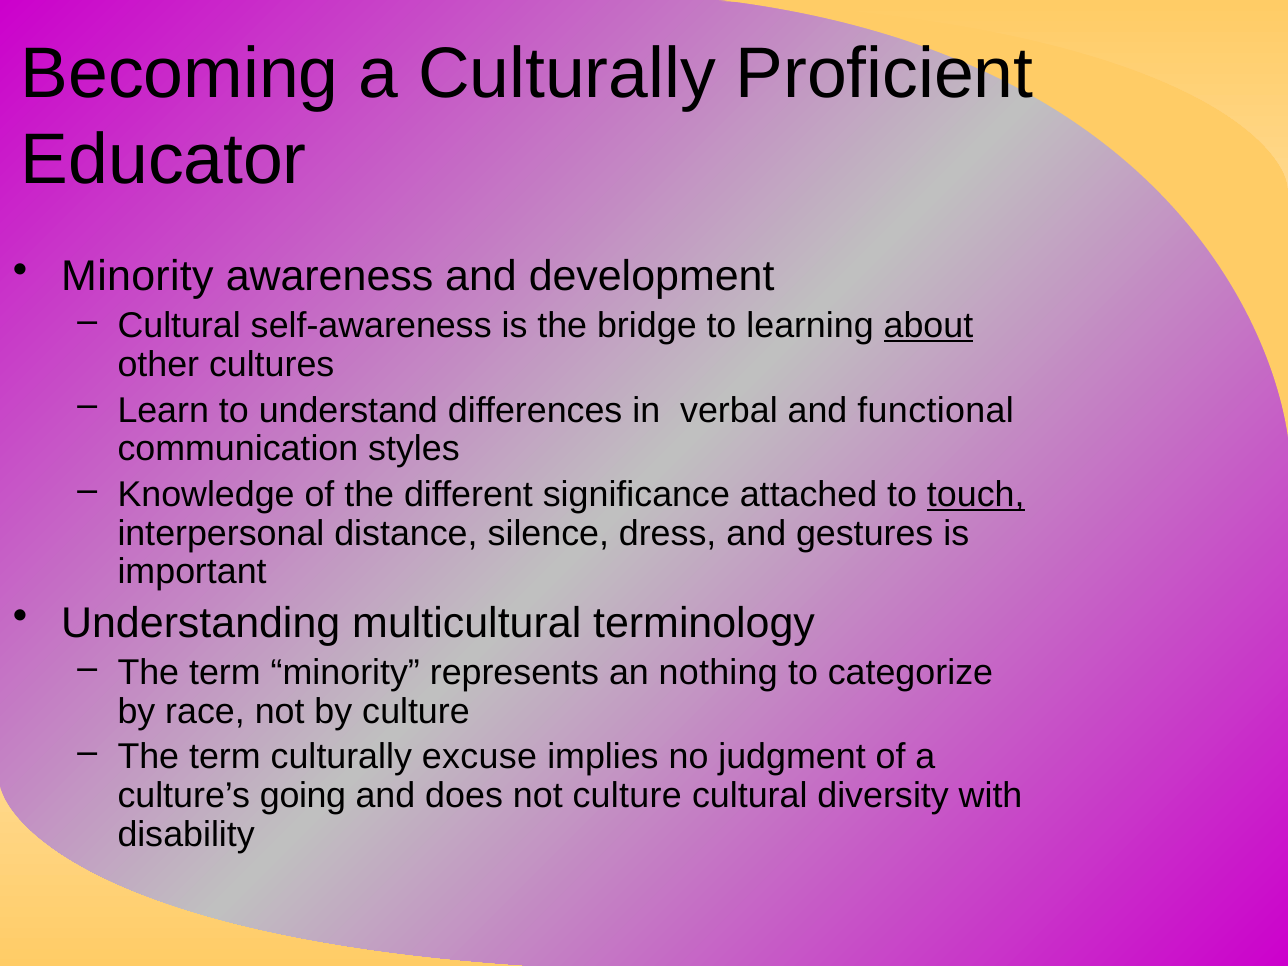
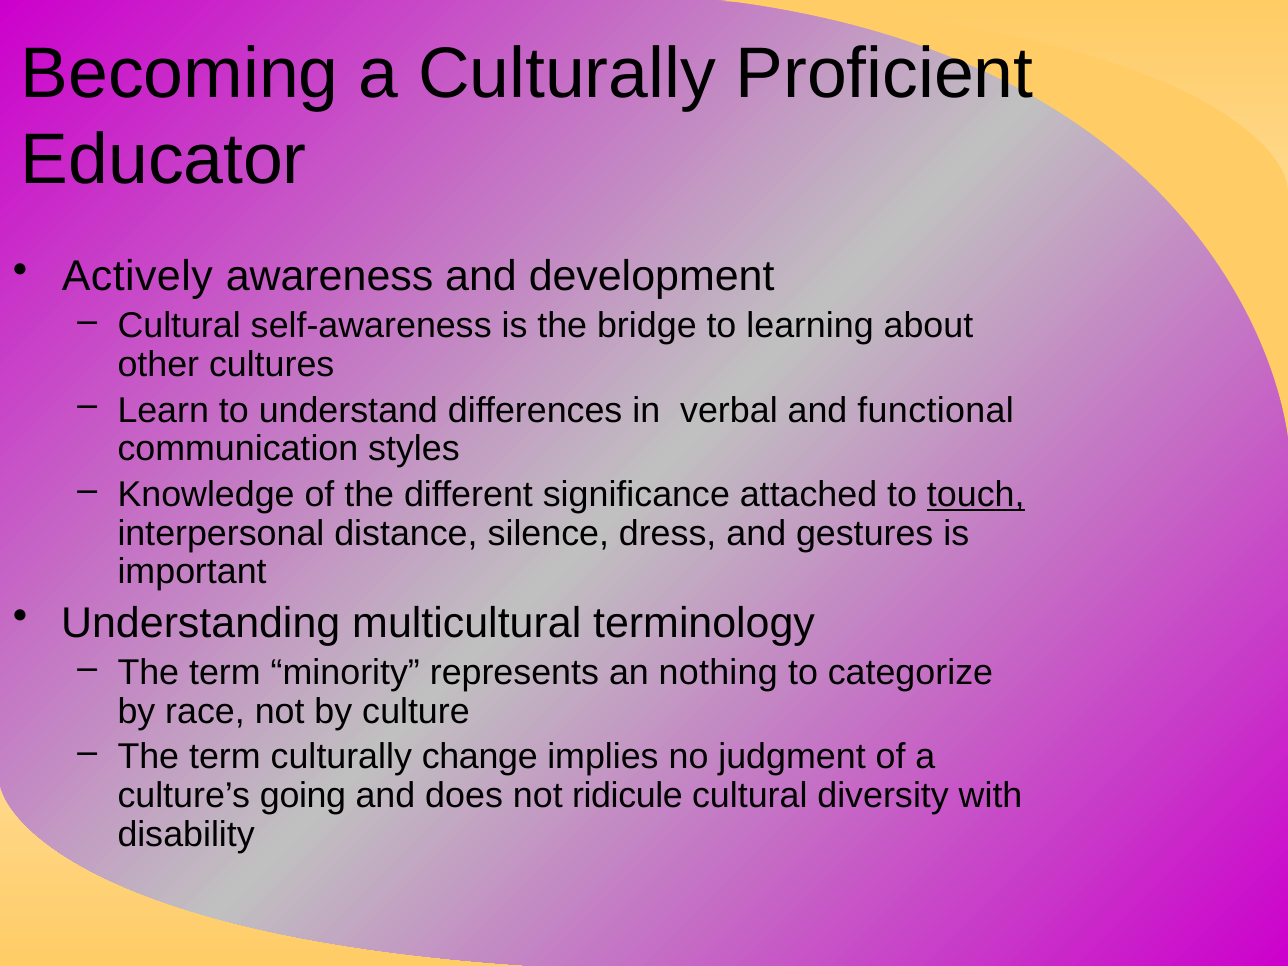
Minority at (137, 276): Minority -> Actively
about underline: present -> none
excuse: excuse -> change
not culture: culture -> ridicule
